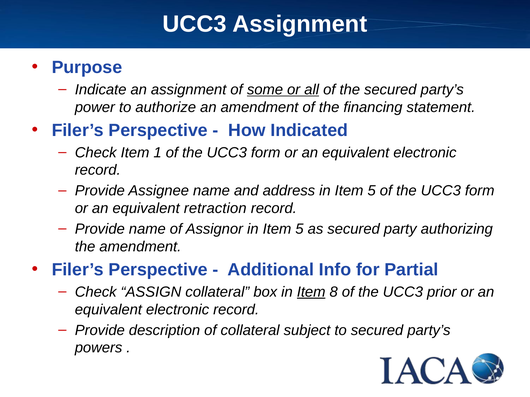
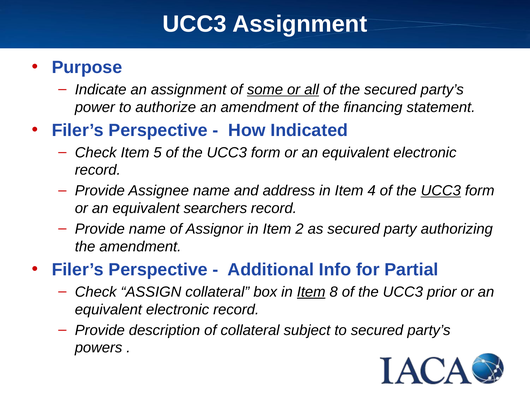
1: 1 -> 5
address in Item 5: 5 -> 4
UCC3 at (441, 191) underline: none -> present
retraction: retraction -> searchers
Assignor in Item 5: 5 -> 2
